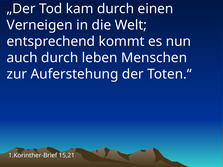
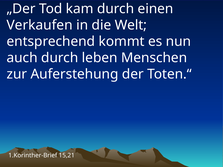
Verneigen: Verneigen -> Verkaufen
